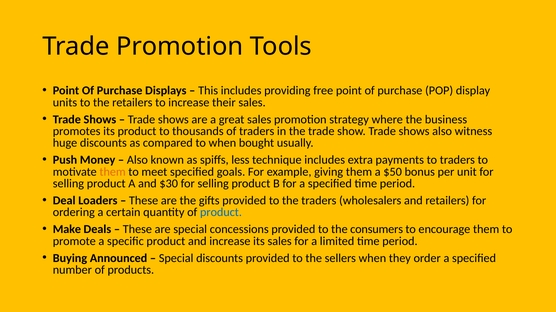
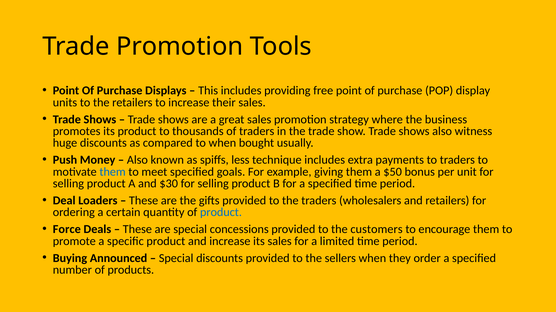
them at (113, 172) colour: orange -> blue
Make: Make -> Force
consumers: consumers -> customers
